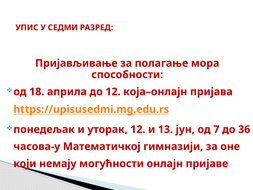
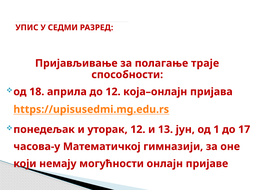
мора: мора -> траје
7: 7 -> 1
36: 36 -> 17
